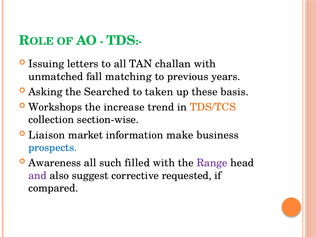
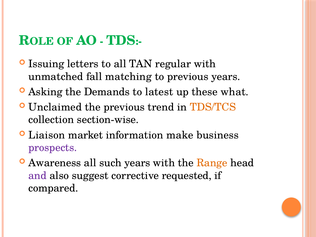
challan: challan -> regular
Searched: Searched -> Demands
taken: taken -> latest
basis: basis -> what
Workshops: Workshops -> Unclaimed
the increase: increase -> previous
prospects colour: blue -> purple
such filled: filled -> years
Range colour: purple -> orange
